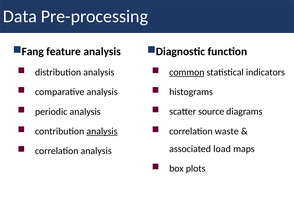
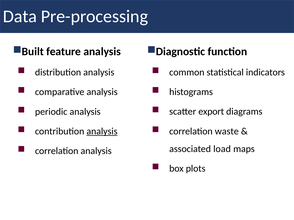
Fang: Fang -> Built
common underline: present -> none
source: source -> export
